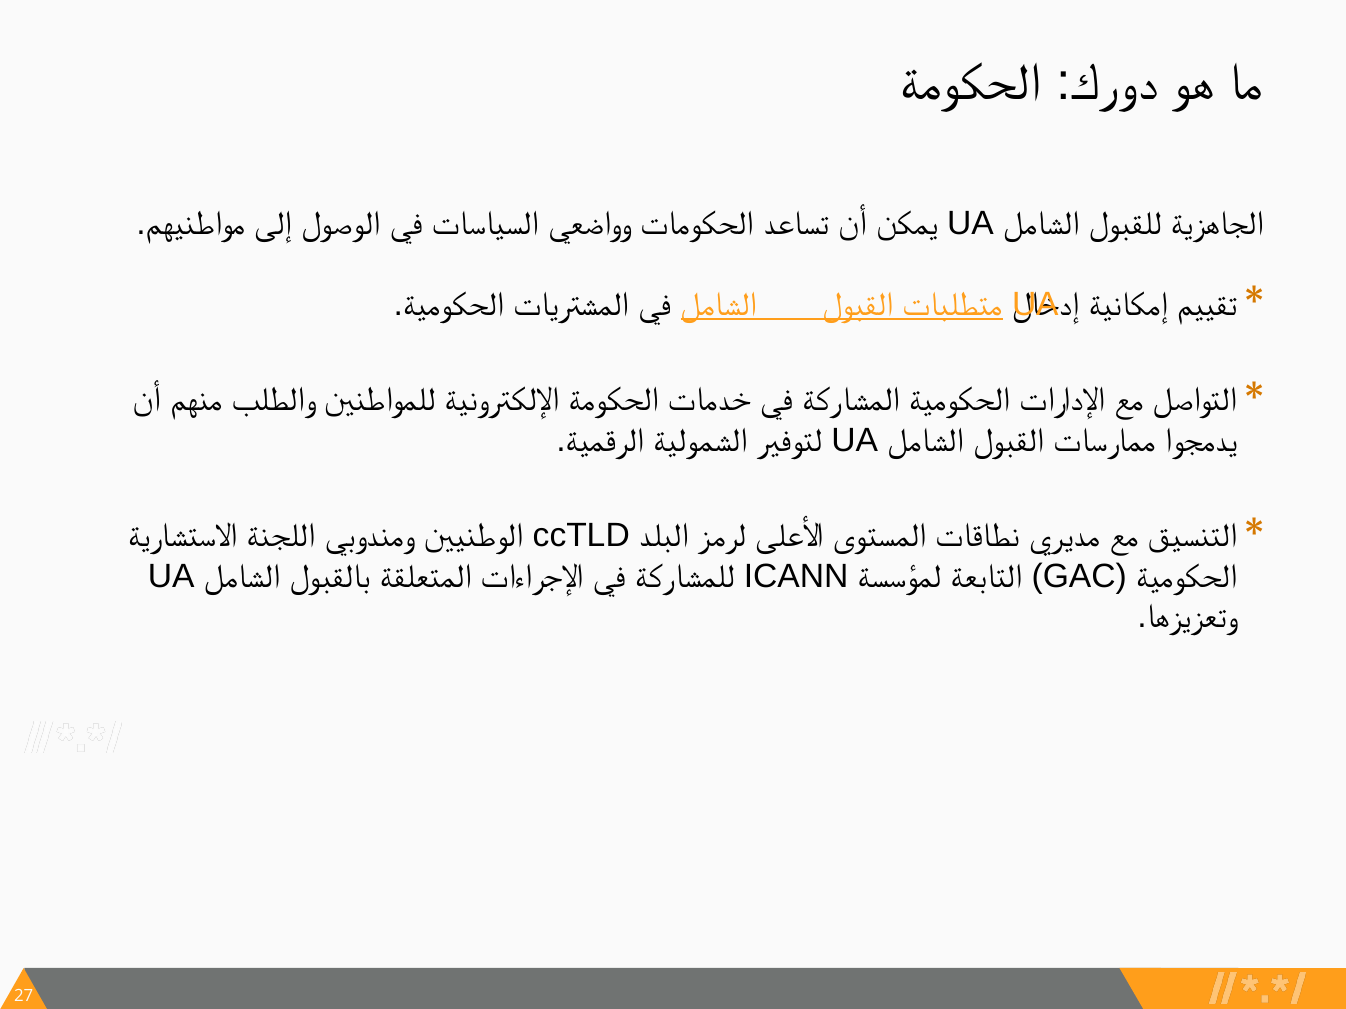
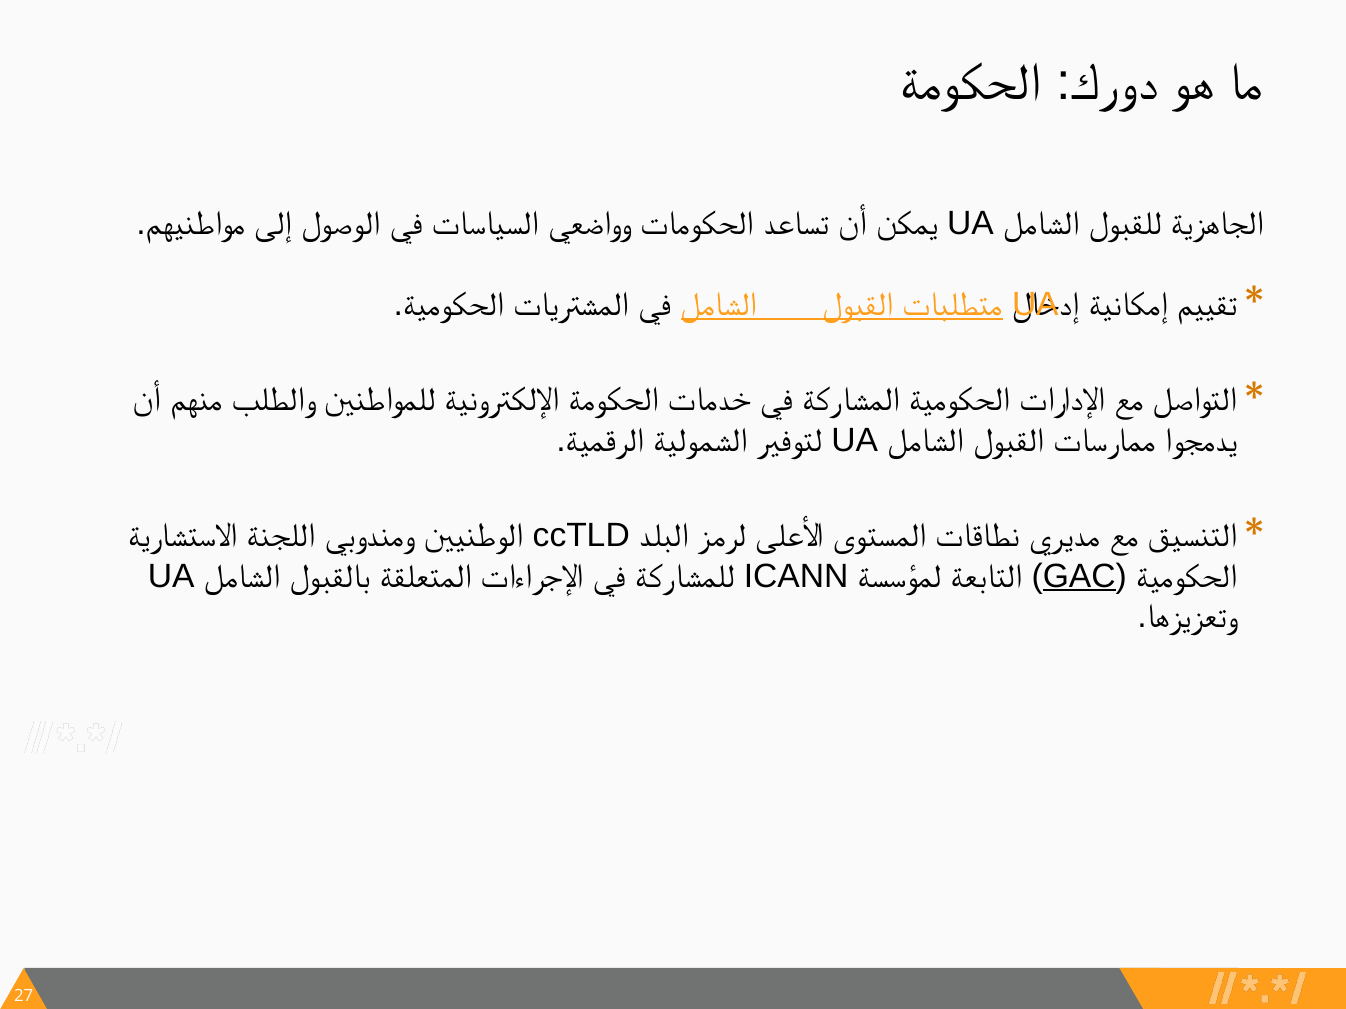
GAC underline: none -> present
